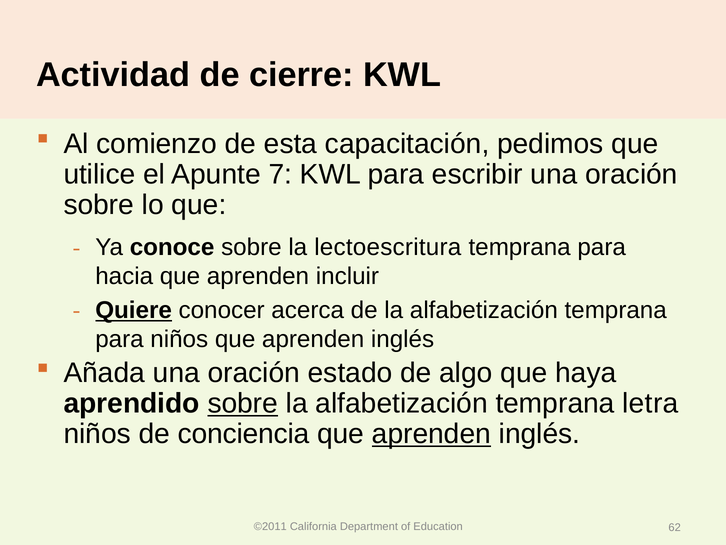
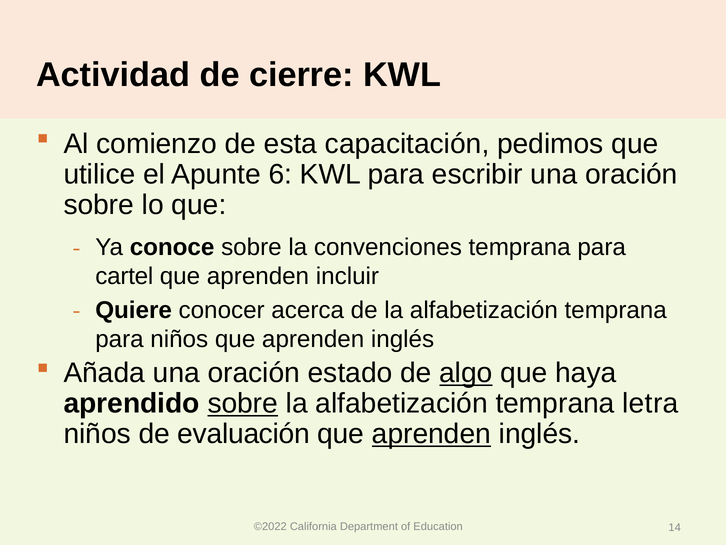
7: 7 -> 6
lectoescritura: lectoescritura -> convenciones
hacia: hacia -> cartel
Quiere underline: present -> none
algo underline: none -> present
conciencia: conciencia -> evaluación
©2011: ©2011 -> ©2022
62: 62 -> 14
